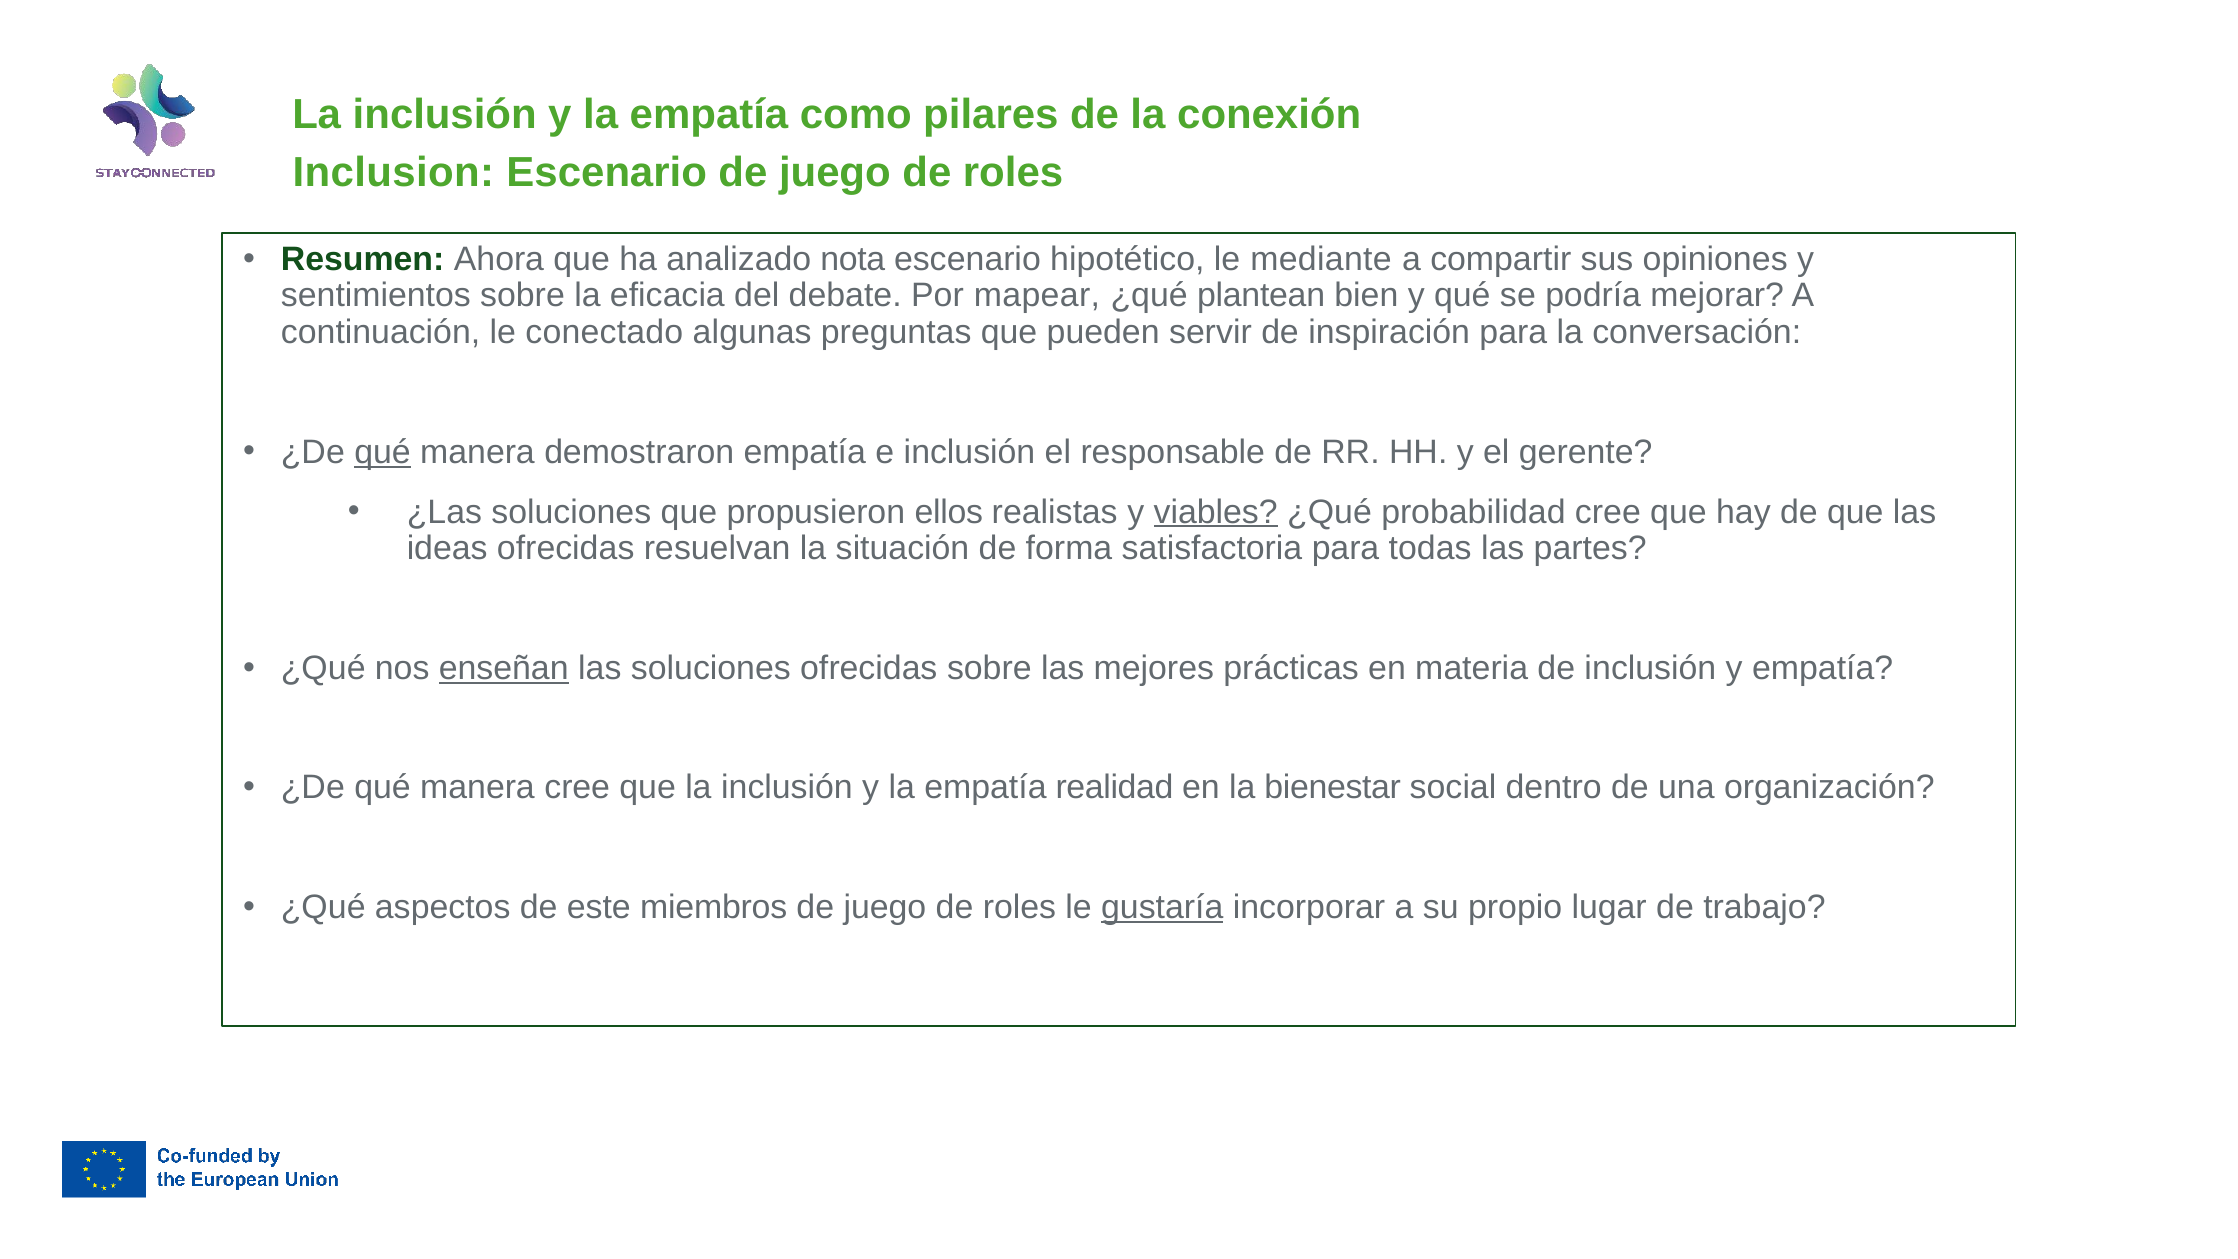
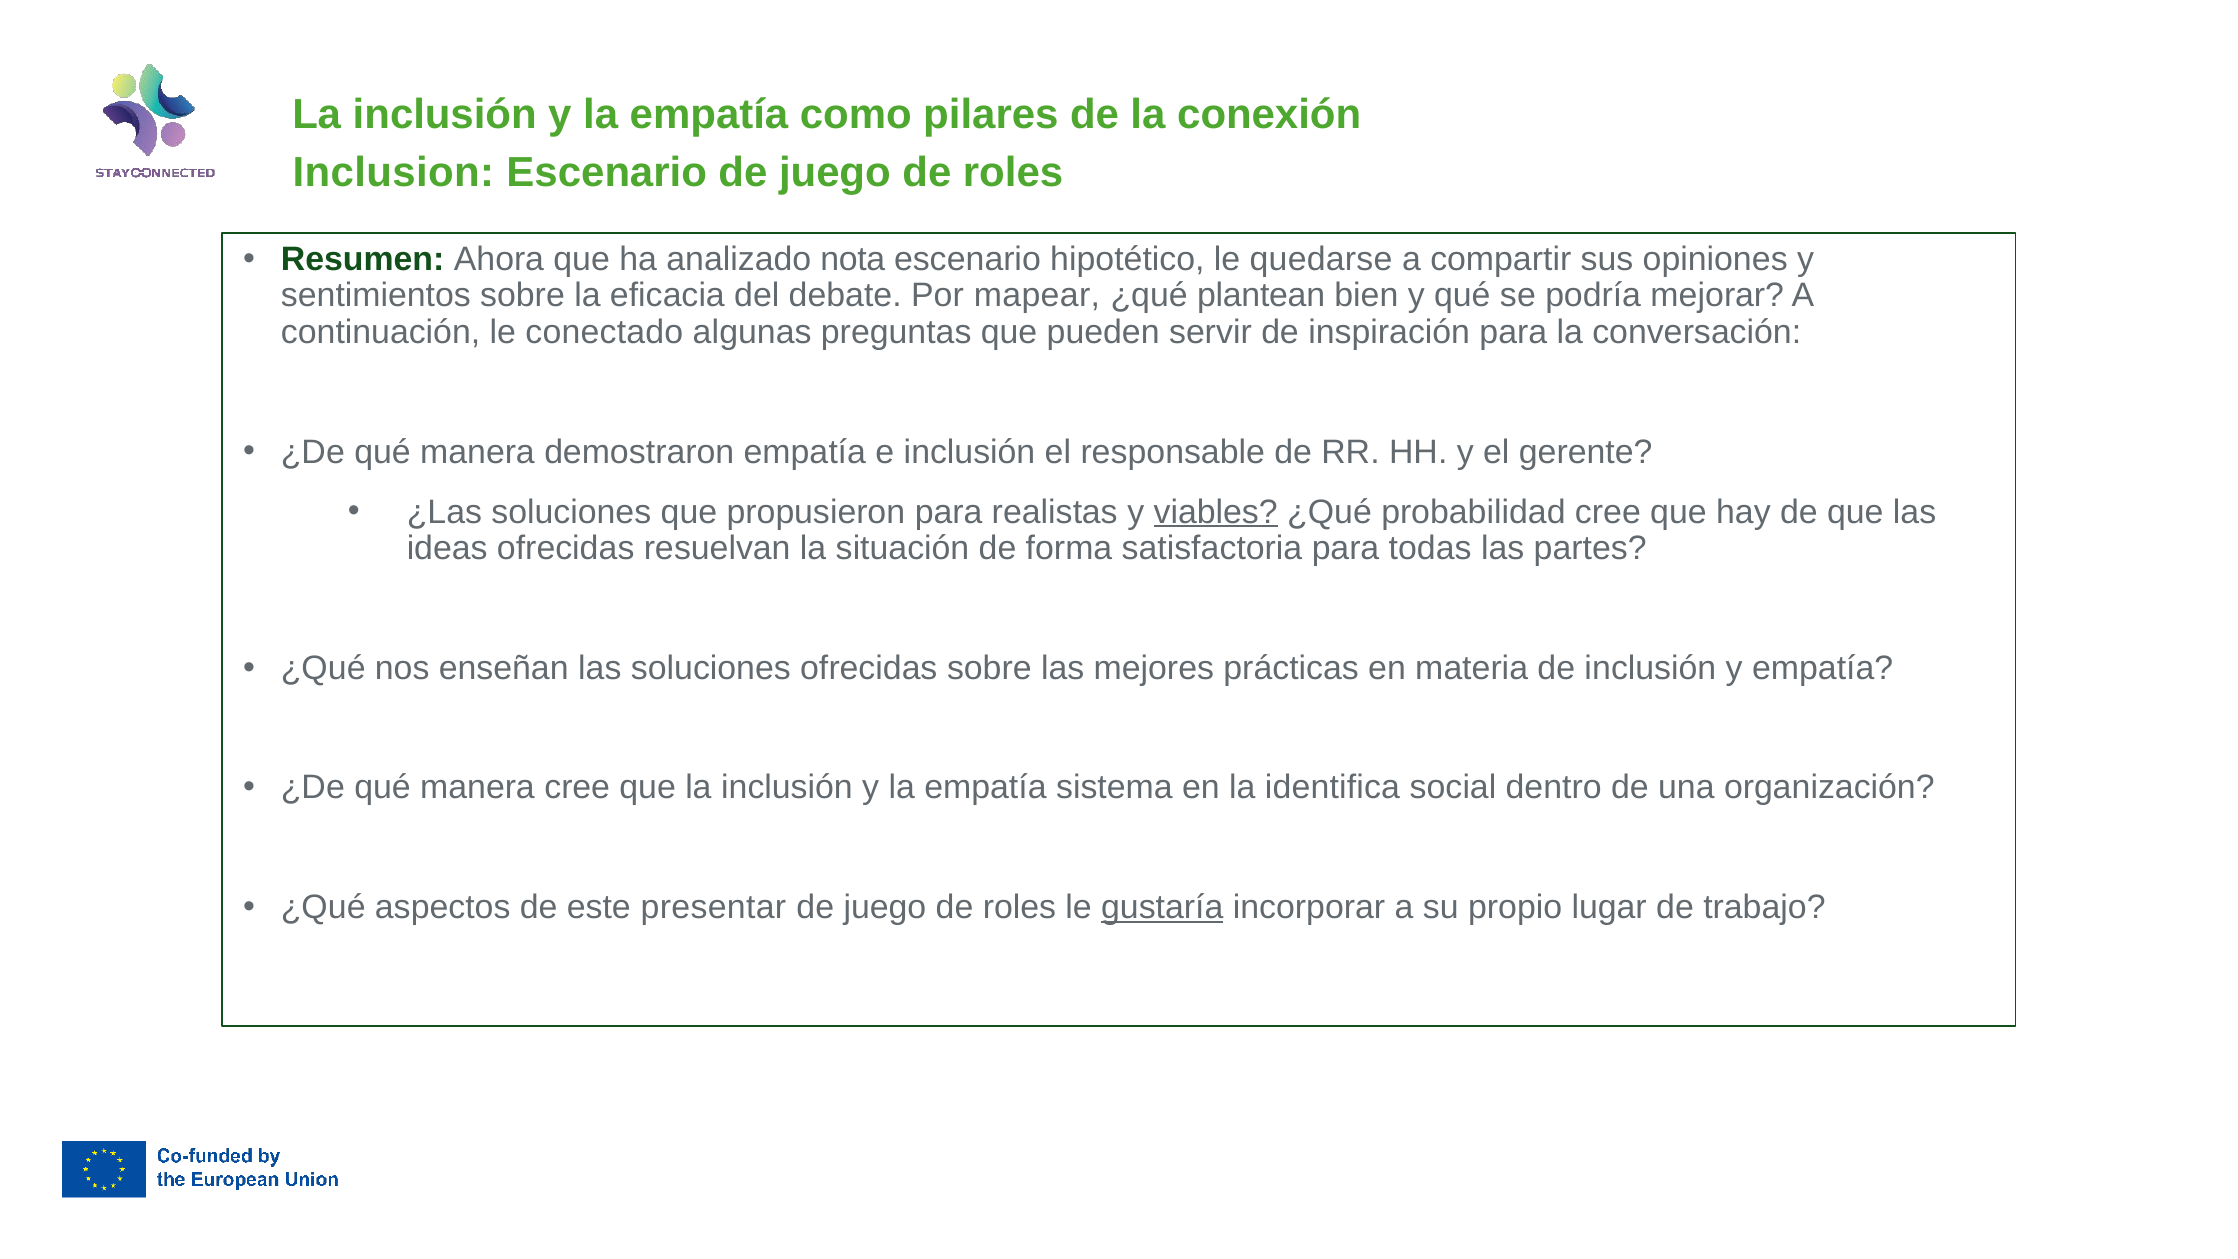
mediante: mediante -> quedarse
qué at (382, 452) underline: present -> none
propusieron ellos: ellos -> para
enseñan underline: present -> none
realidad: realidad -> sistema
bienestar: bienestar -> identifica
miembros: miembros -> presentar
